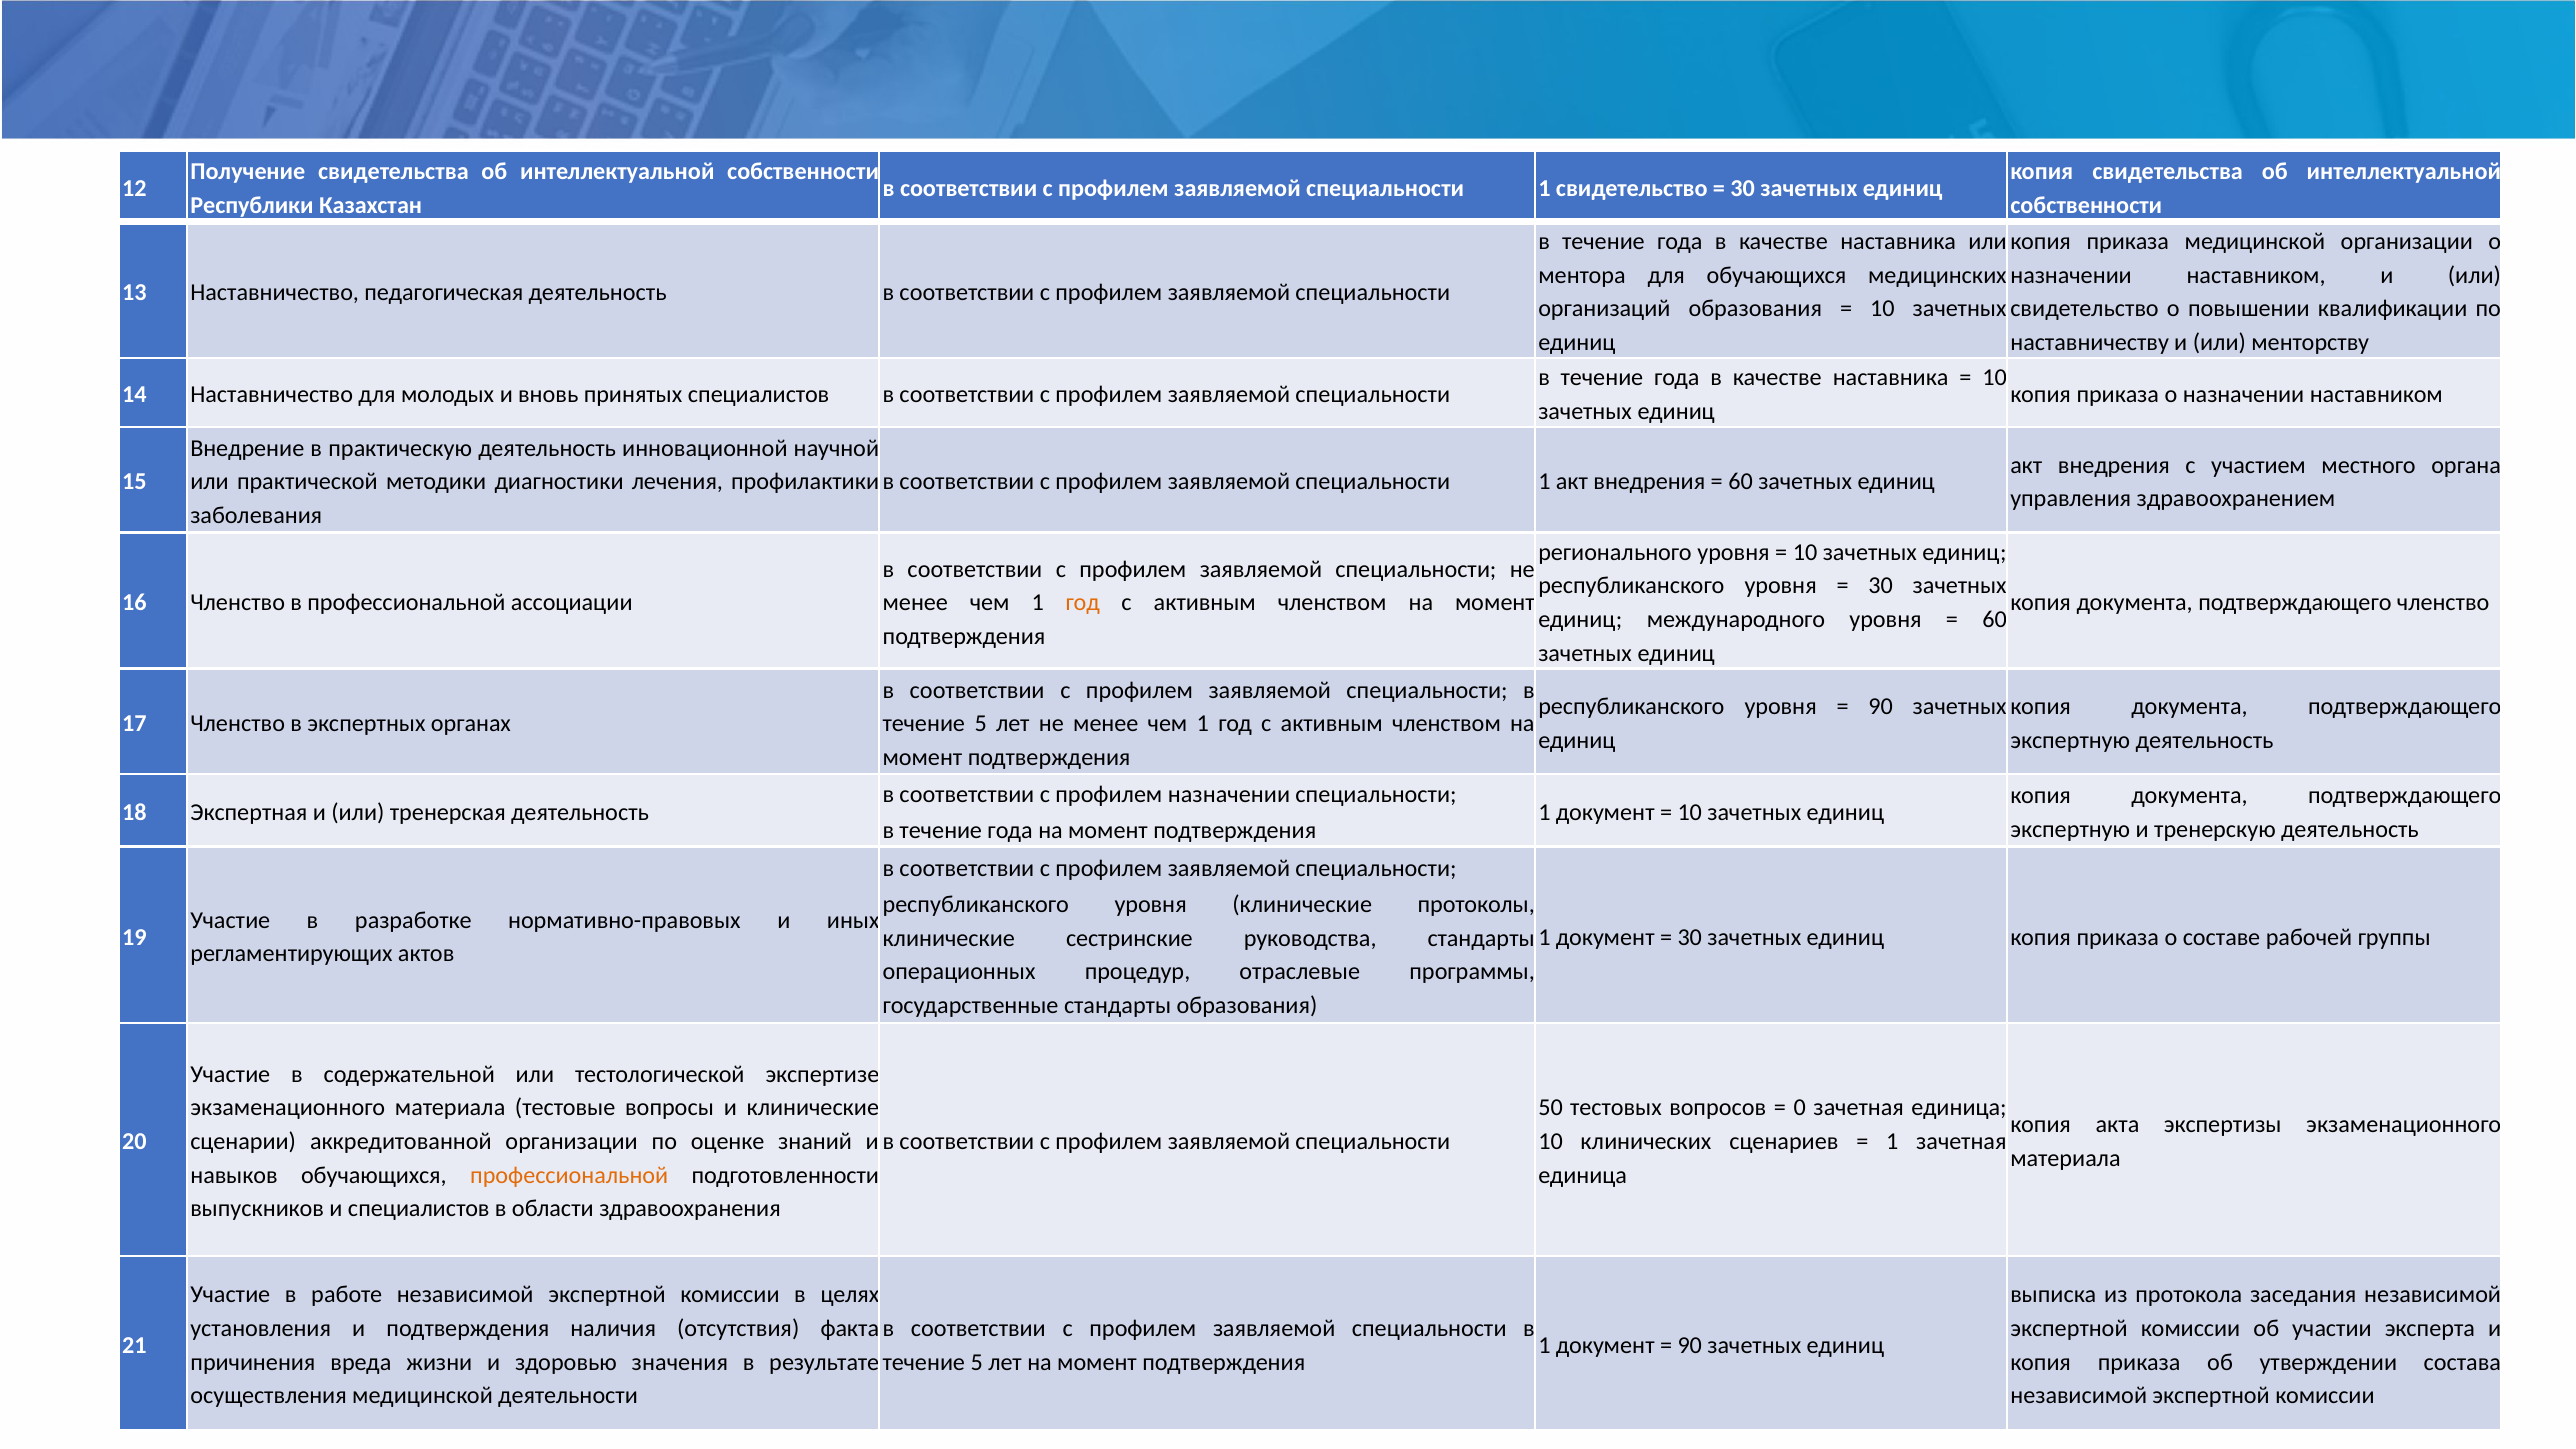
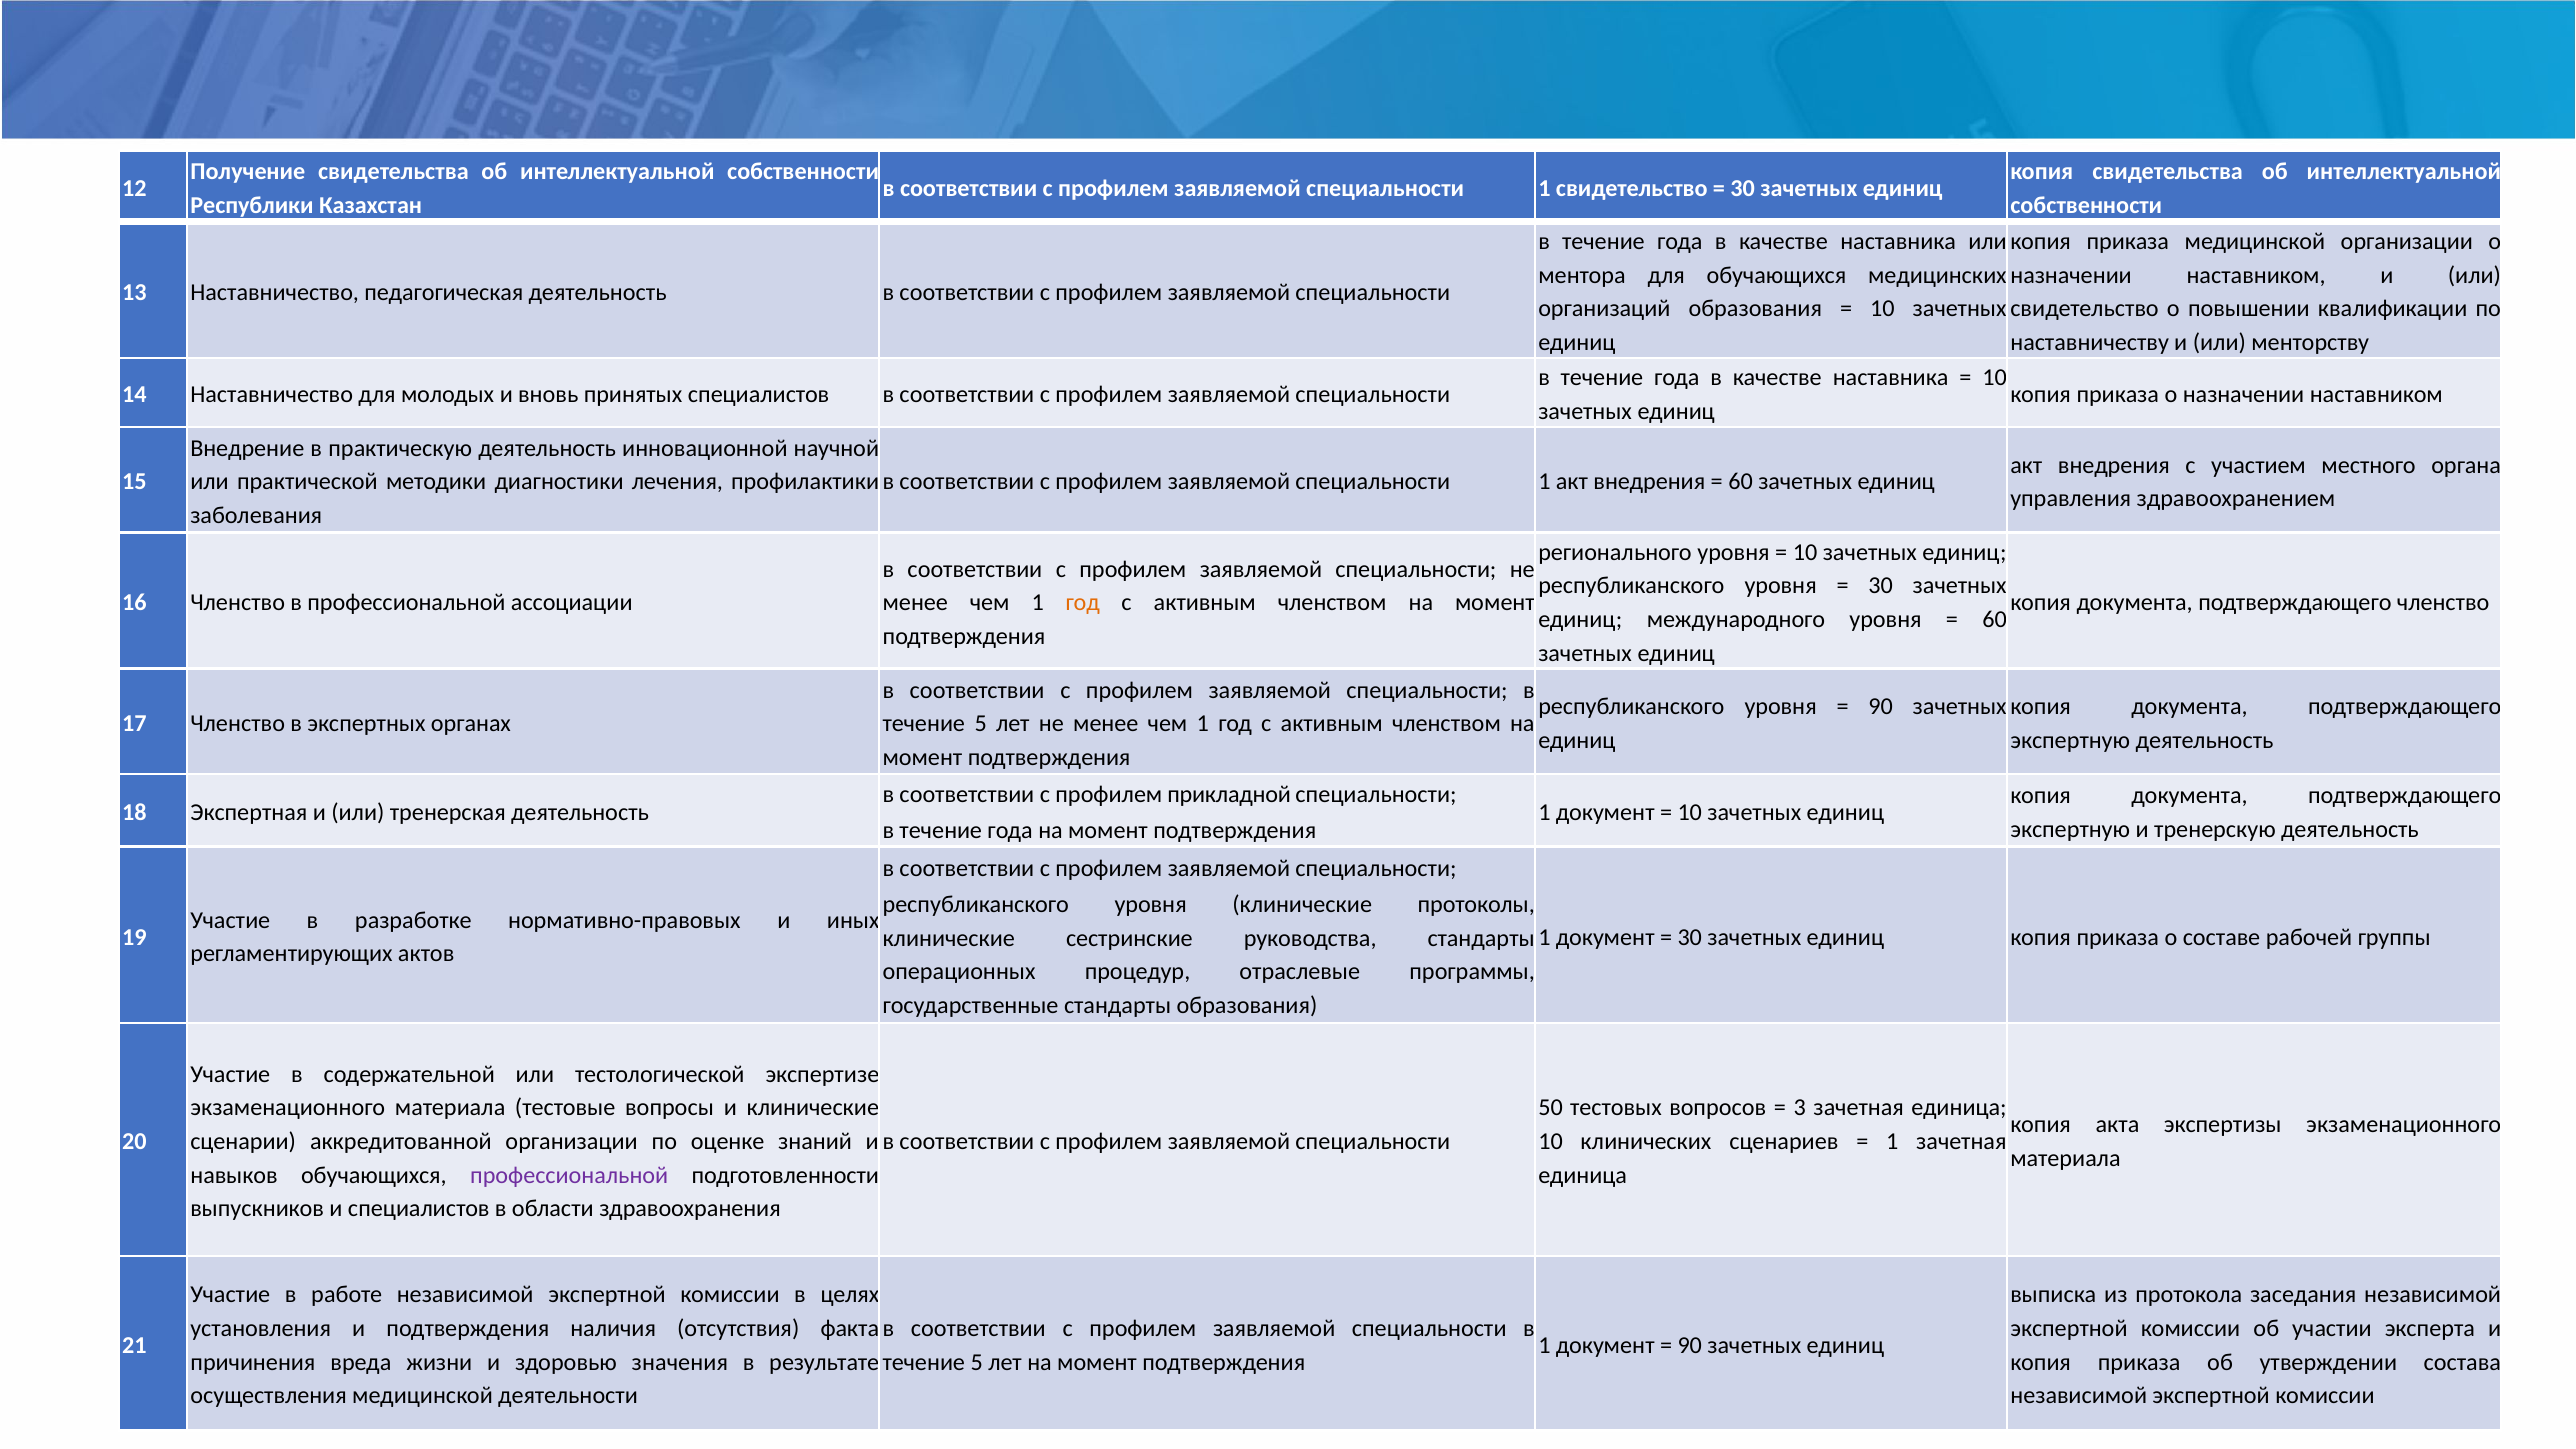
профилем назначении: назначении -> прикладной
0: 0 -> 3
профессиональной at (569, 1175) colour: orange -> purple
